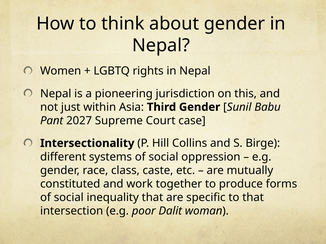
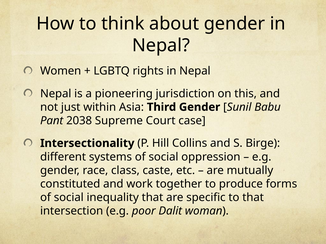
2027: 2027 -> 2038
